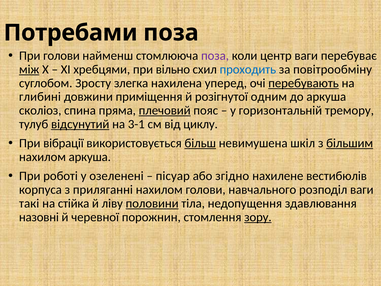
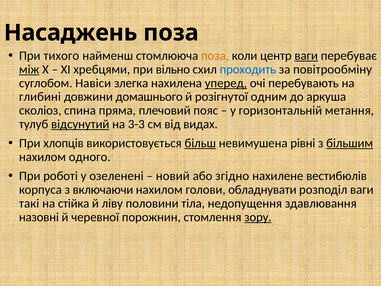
Потребами: Потребами -> Насаджень
При голови: голови -> тихого
поза at (215, 56) colour: purple -> orange
ваги at (306, 56) underline: none -> present
Зросту: Зросту -> Навіси
уперед underline: none -> present
перебувають underline: present -> none
приміщення: приміщення -> домашнього
плечовий underline: present -> none
тремору: тремору -> метання
3-1: 3-1 -> 3-3
циклу: циклу -> видах
вібрації: вібрації -> хлопців
шкіл: шкіл -> рівні
нахилом аркуша: аркуша -> одного
пісуар: пісуар -> новий
приляганні: приляганні -> включаючи
навчального: навчального -> обладнувати
половини underline: present -> none
